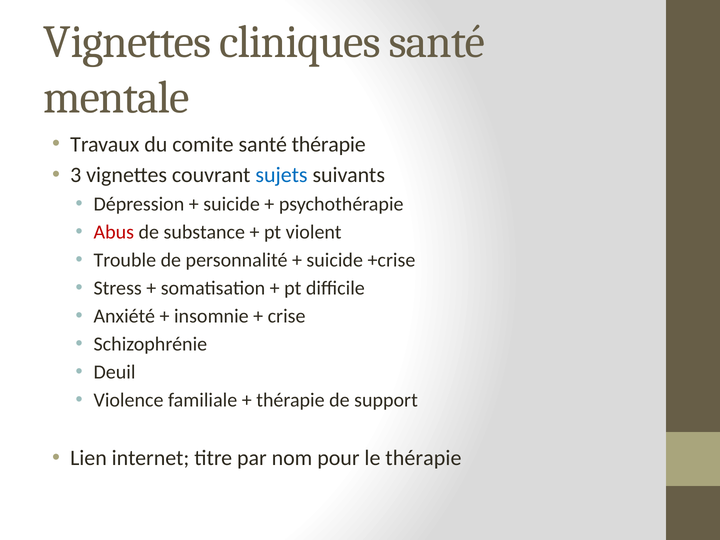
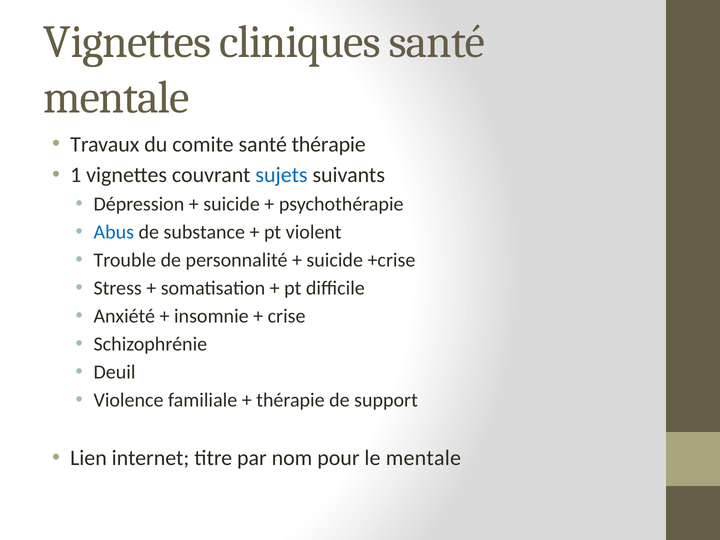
3: 3 -> 1
Abus colour: red -> blue
le thérapie: thérapie -> mentale
